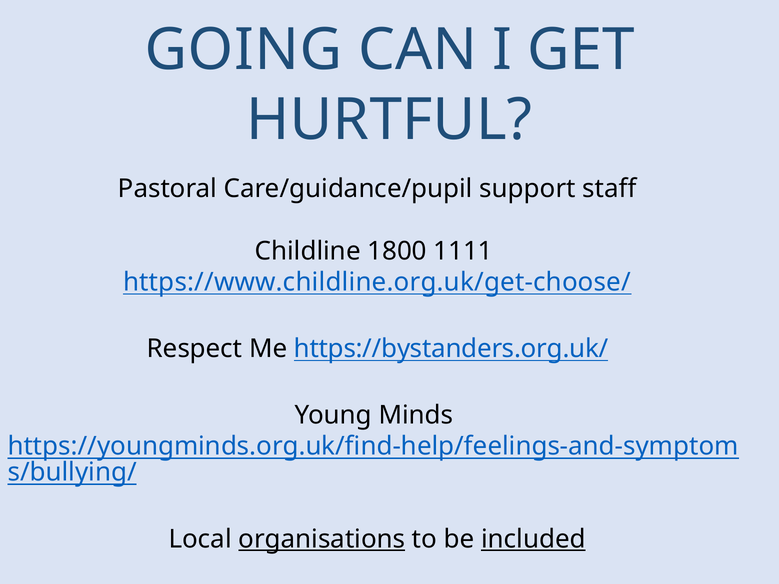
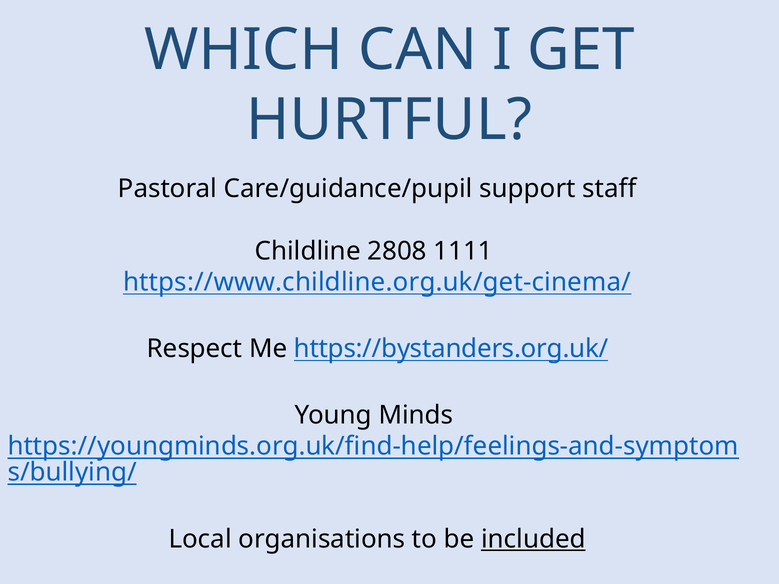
GOING: GOING -> WHICH
1800: 1800 -> 2808
https://www.childline.org.uk/get-choose/: https://www.childline.org.uk/get-choose/ -> https://www.childline.org.uk/get-cinema/
organisations underline: present -> none
